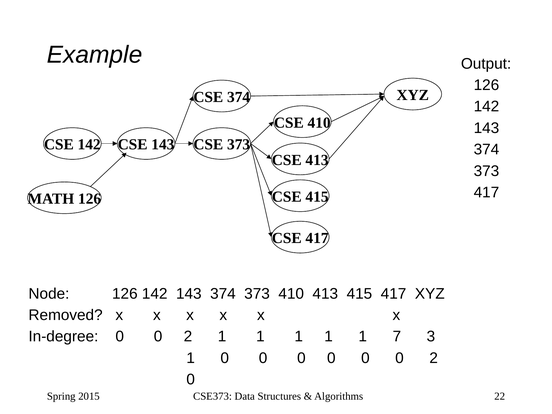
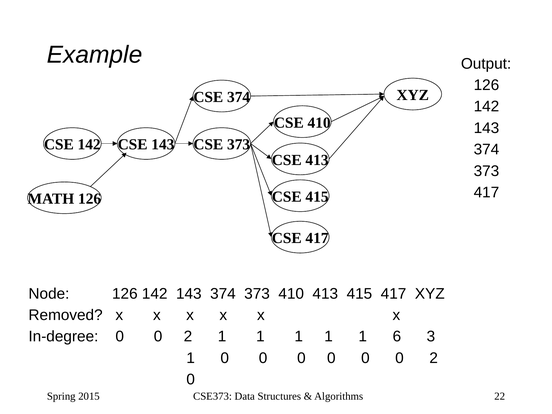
7: 7 -> 6
